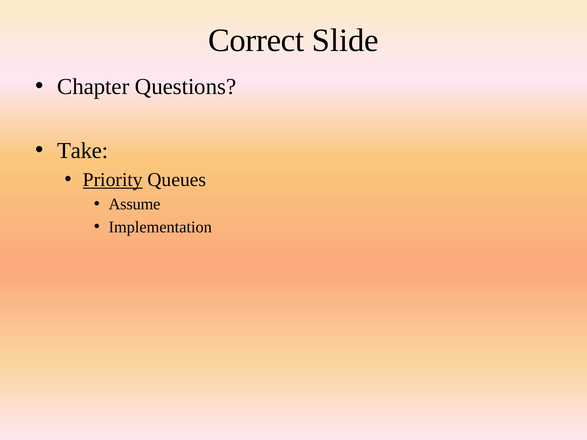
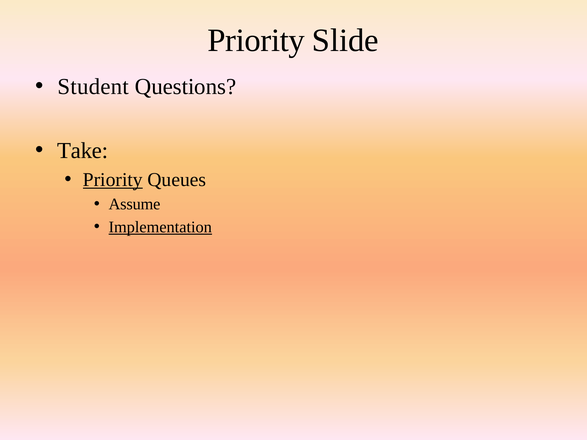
Correct at (256, 40): Correct -> Priority
Chapter: Chapter -> Student
Implementation underline: none -> present
